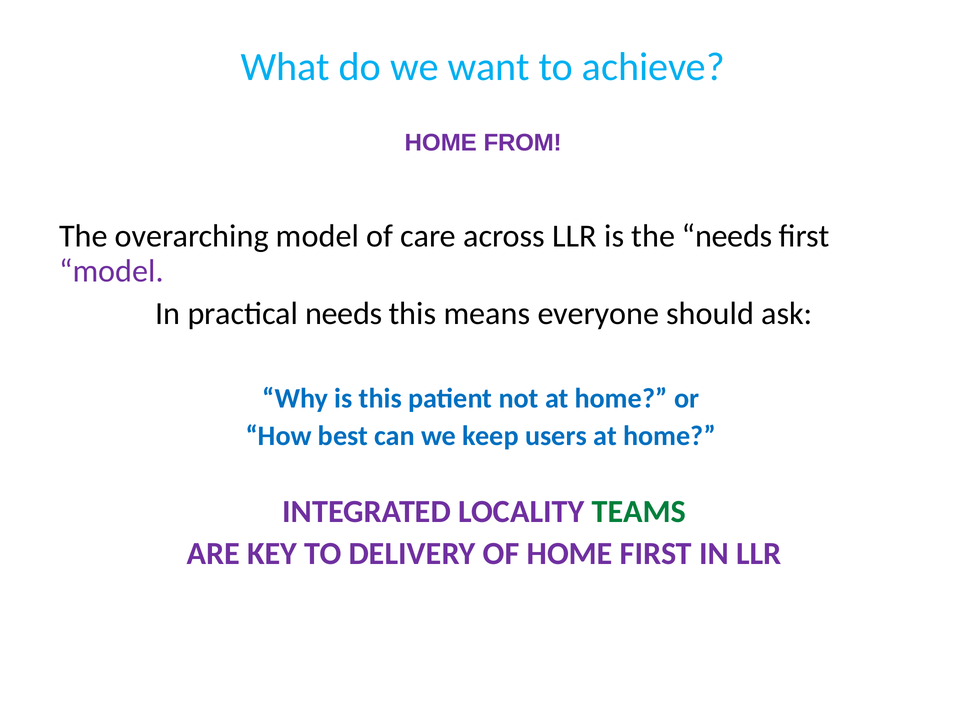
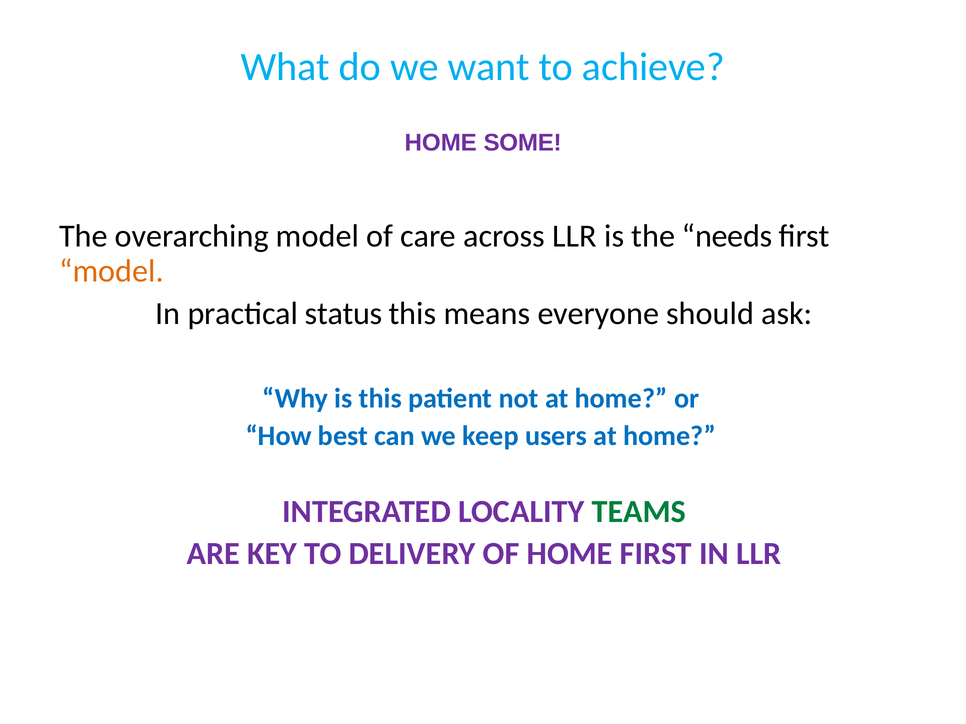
FROM: FROM -> SOME
model at (111, 271) colour: purple -> orange
practical needs: needs -> status
